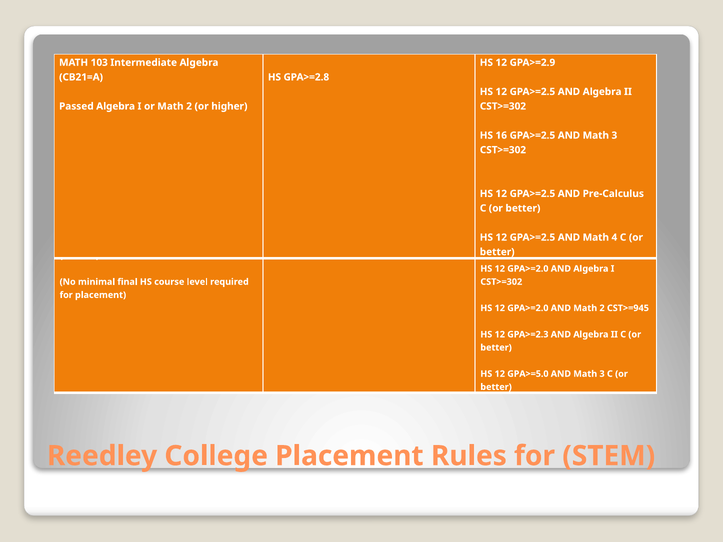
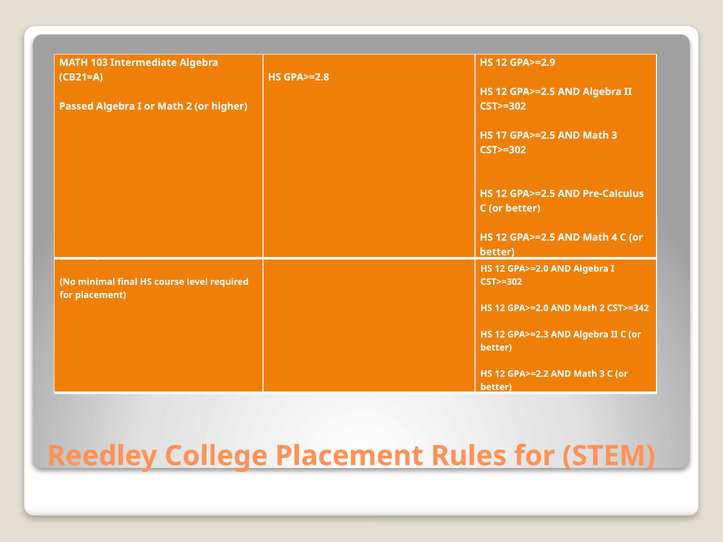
16: 16 -> 17
CST>=945: CST>=945 -> CST>=342
GPA>=5.0: GPA>=5.0 -> GPA>=2.2
